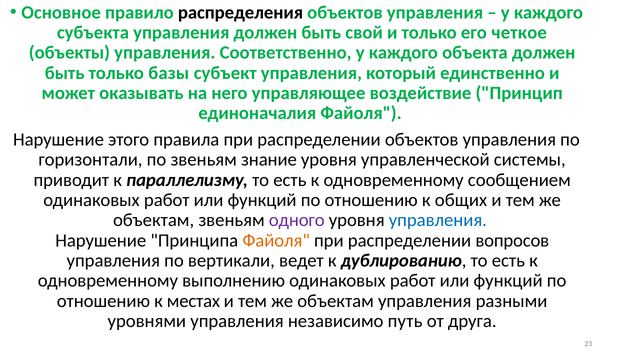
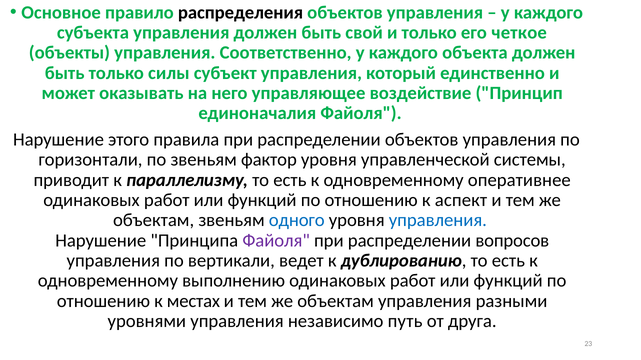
базы: базы -> силы
знание: знание -> фактор
сообщением: сообщением -> оперативнее
общих: общих -> аспект
одного colour: purple -> blue
Файоля at (276, 241) colour: orange -> purple
